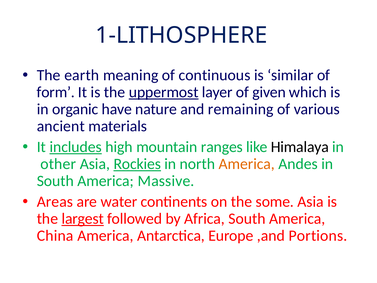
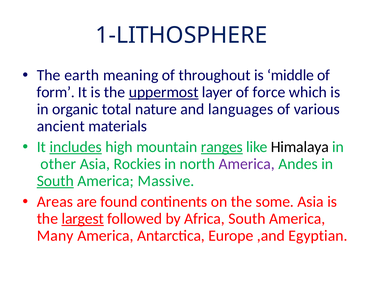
continuous: continuous -> throughout
similar: similar -> middle
given: given -> force
have: have -> total
remaining: remaining -> languages
ranges underline: none -> present
Rockies underline: present -> none
America at (247, 164) colour: orange -> purple
South at (55, 181) underline: none -> present
water: water -> found
China: China -> Many
Portions: Portions -> Egyptian
